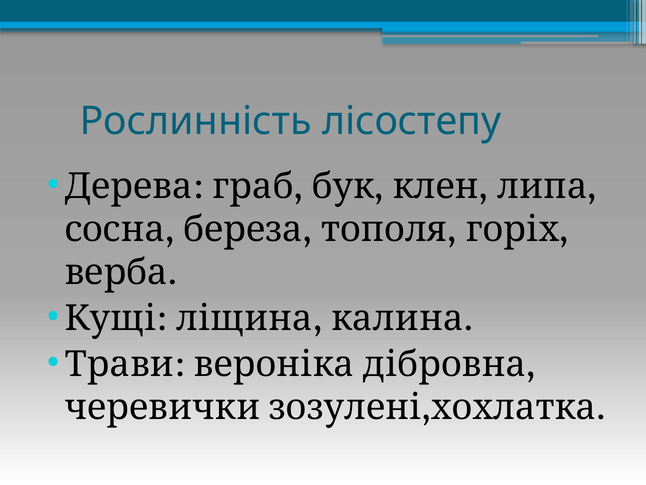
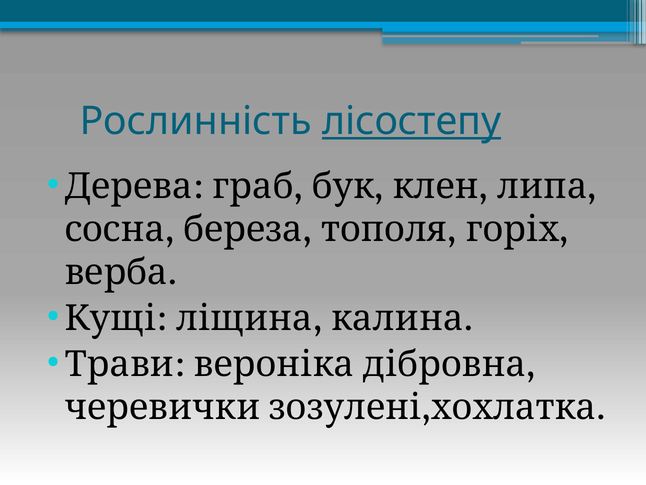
лісостепу underline: none -> present
